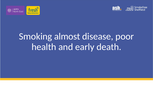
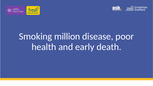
almost: almost -> million
